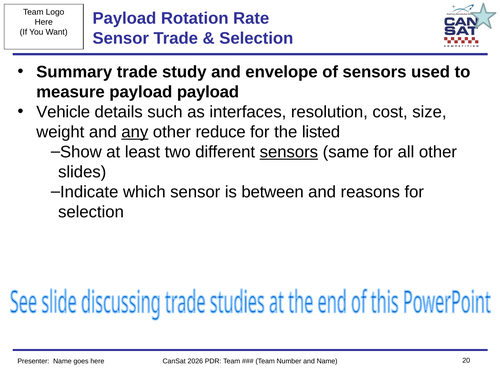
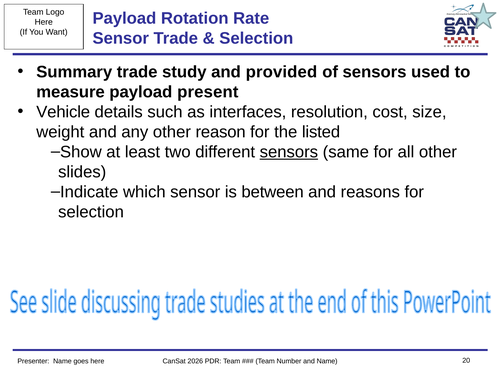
envelope: envelope -> provided
payload payload: payload -> present
any underline: present -> none
reduce: reduce -> reason
